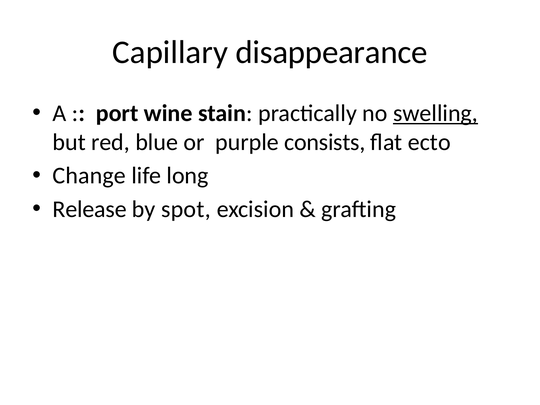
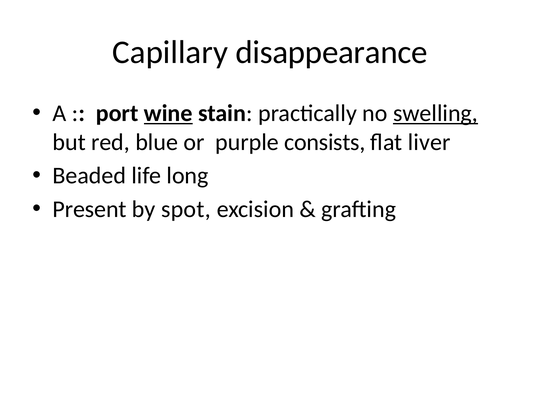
wine underline: none -> present
ecto: ecto -> liver
Change: Change -> Beaded
Release: Release -> Present
